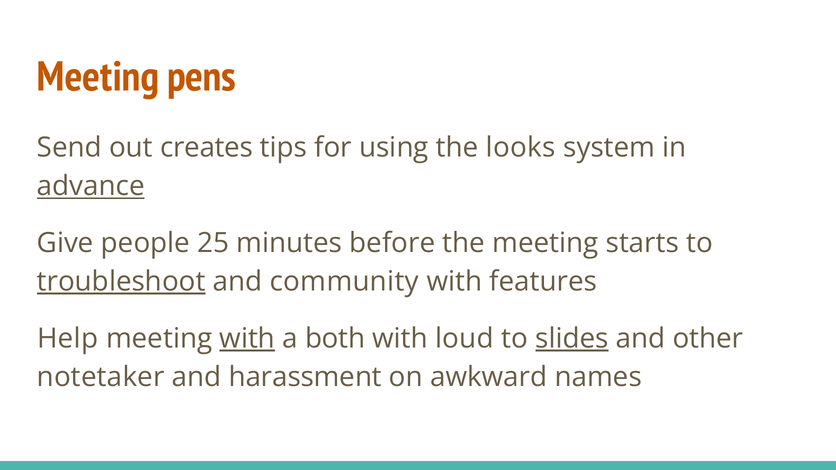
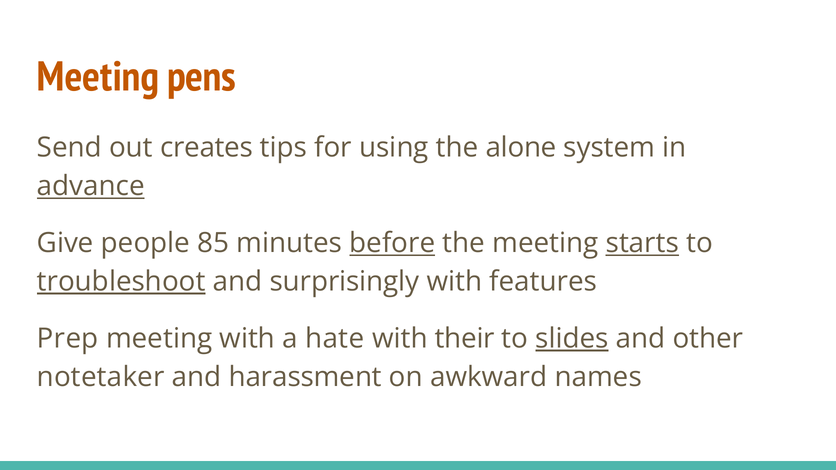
looks: looks -> alone
25: 25 -> 85
before underline: none -> present
starts underline: none -> present
community: community -> surprisingly
Help: Help -> Prep
with at (247, 339) underline: present -> none
both: both -> hate
loud: loud -> their
